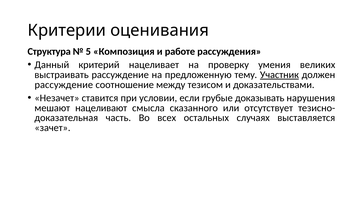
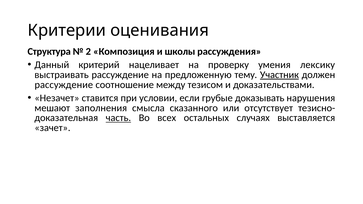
5: 5 -> 2
работе: работе -> школы
великих: великих -> лексику
нацеливают: нацеливают -> заполнения
часть underline: none -> present
